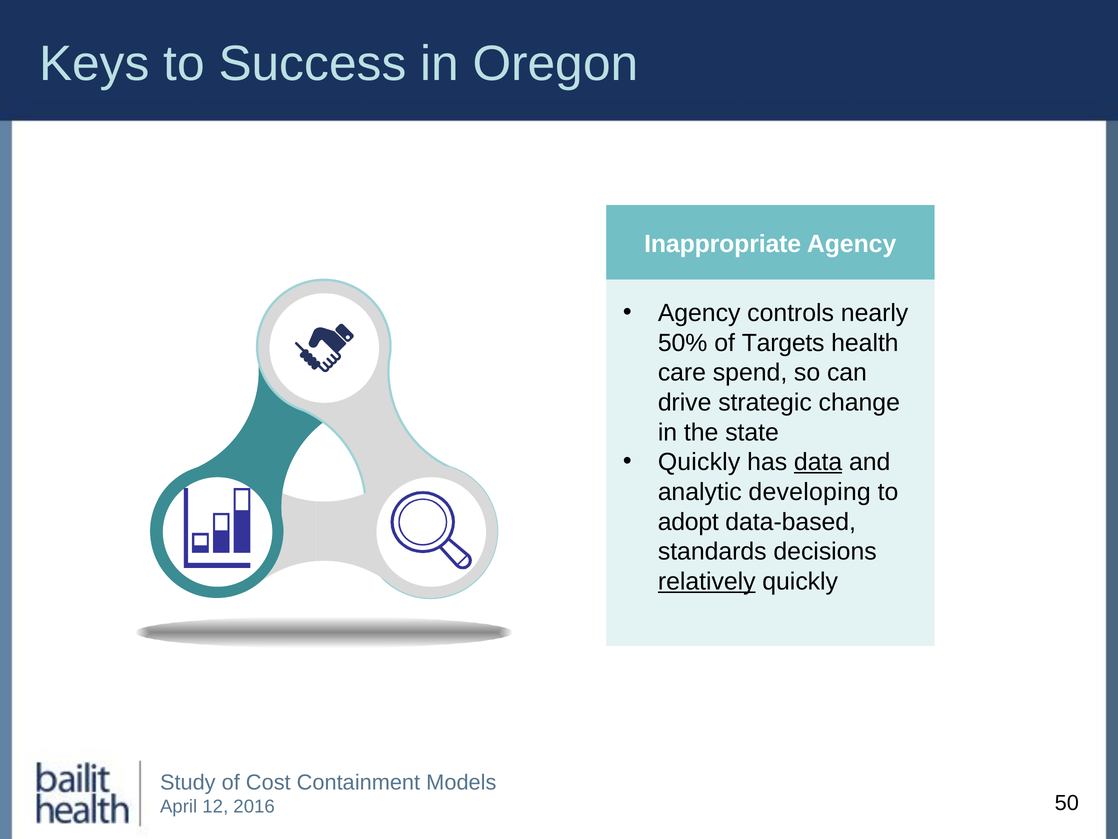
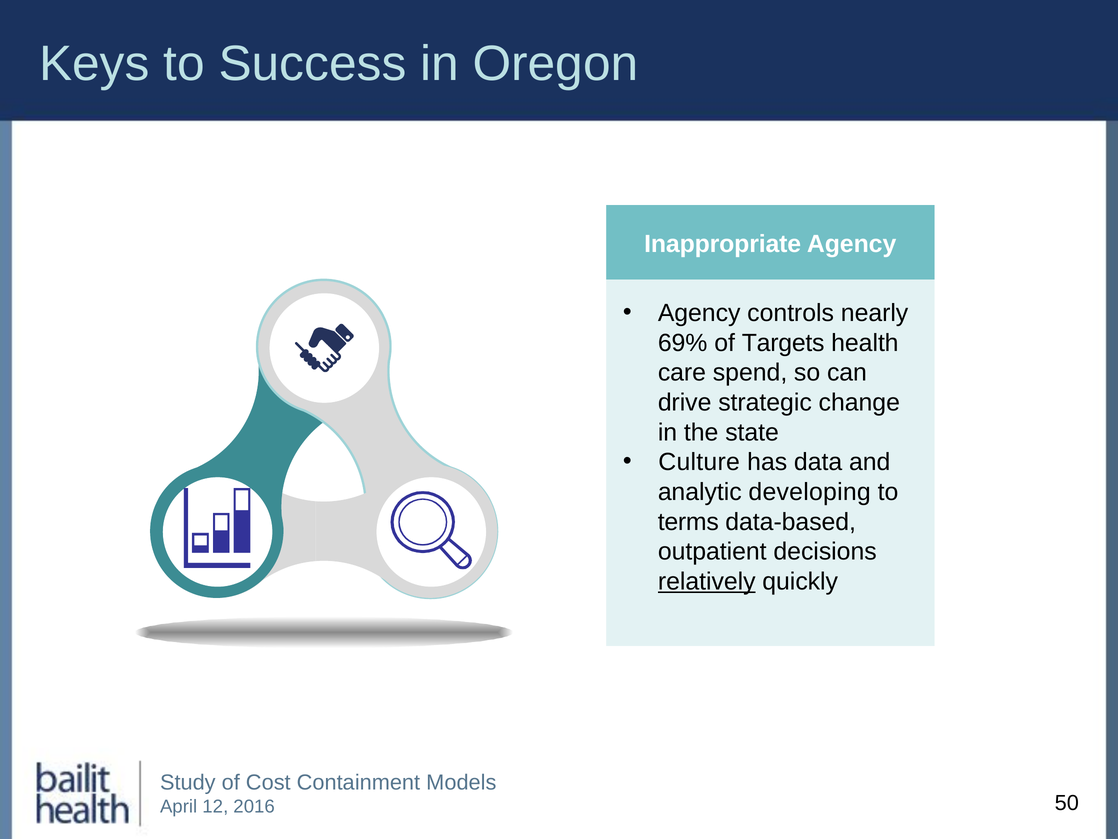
50%: 50% -> 69%
Quickly at (699, 462): Quickly -> Culture
data underline: present -> none
adopt: adopt -> terms
standards: standards -> outpatient
